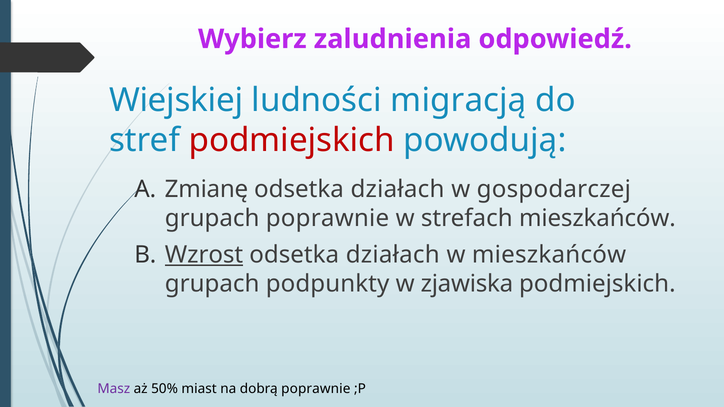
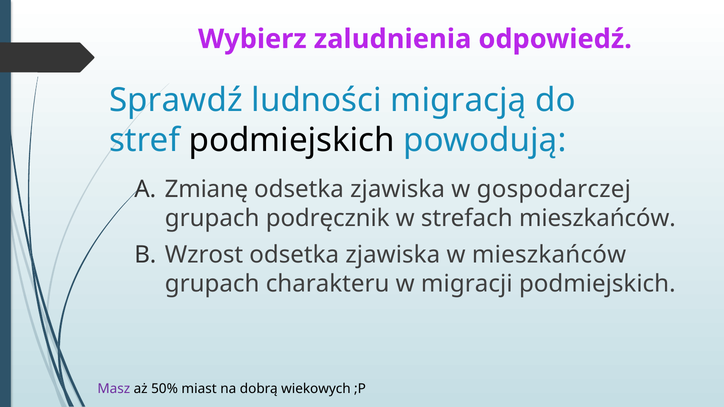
Wiejskiej: Wiejskiej -> Sprawdź
podmiejskich at (292, 140) colour: red -> black
działach at (397, 190): działach -> zjawiska
grupach poprawnie: poprawnie -> podręcznik
Wzrost underline: present -> none
działach at (393, 255): działach -> zjawiska
podpunkty: podpunkty -> charakteru
zjawiska: zjawiska -> migracji
dobrą poprawnie: poprawnie -> wiekowych
